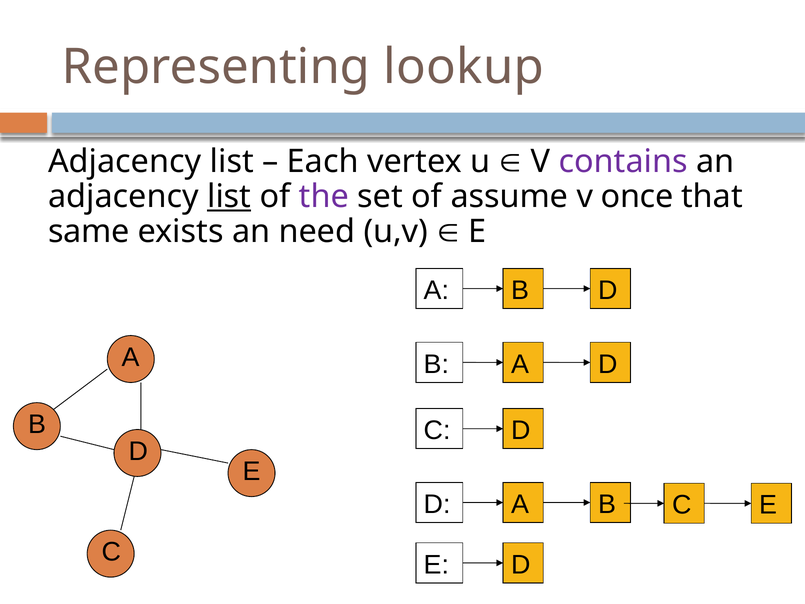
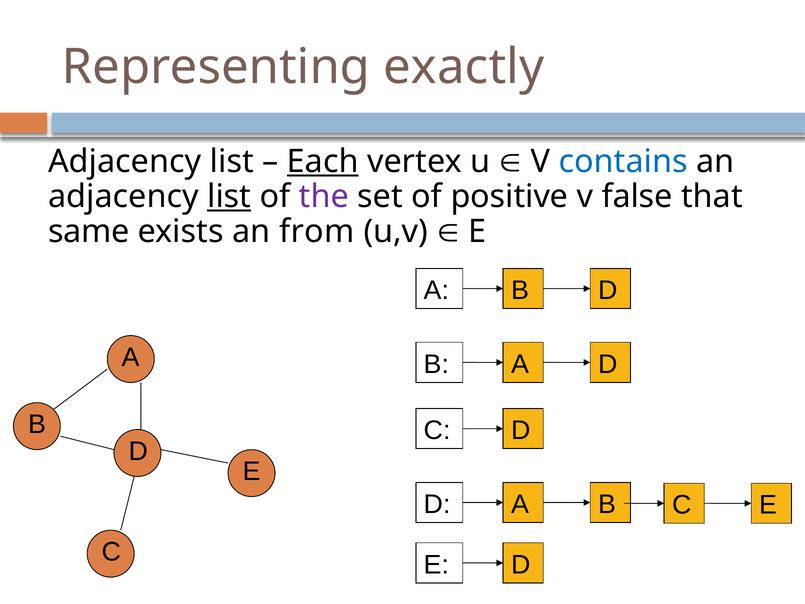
lookup: lookup -> exactly
Each underline: none -> present
contains colour: purple -> blue
assume: assume -> positive
once: once -> false
need: need -> from
